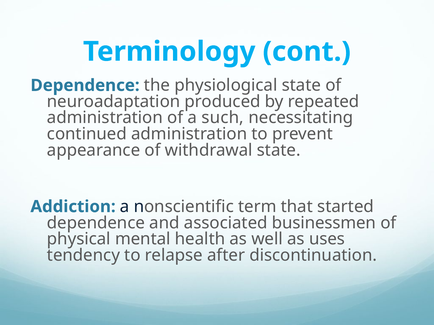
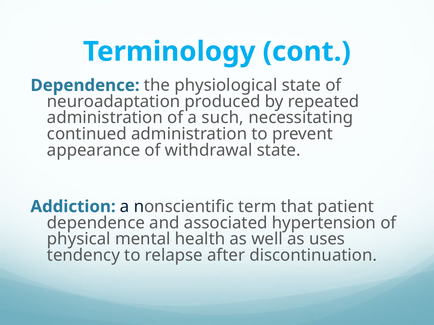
started: started -> patient
businessmen: businessmen -> hypertension
